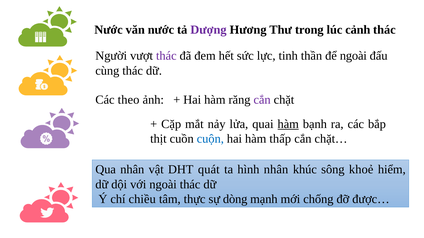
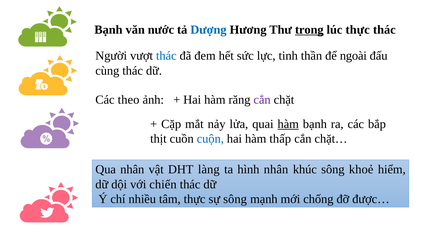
Nước at (109, 30): Nước -> Bạnh
Dượng colour: purple -> blue
trong underline: none -> present
lúc cảnh: cảnh -> thực
thác at (166, 56) colour: purple -> blue
quát: quát -> làng
với ngoài: ngoài -> chiến
chiều: chiều -> nhiều
sự dòng: dòng -> sông
